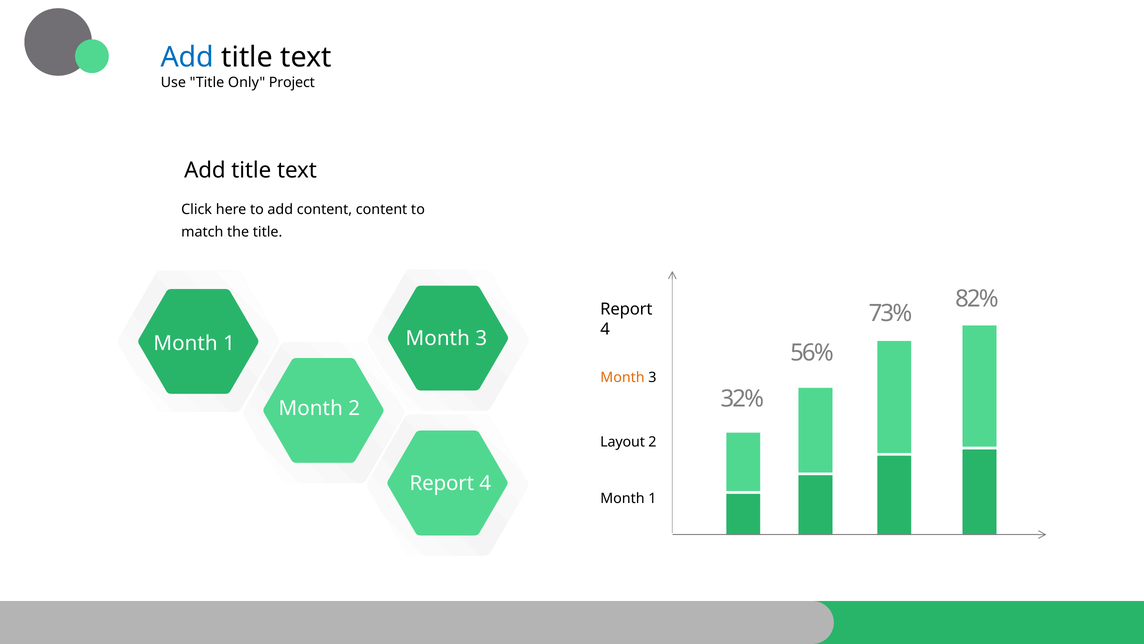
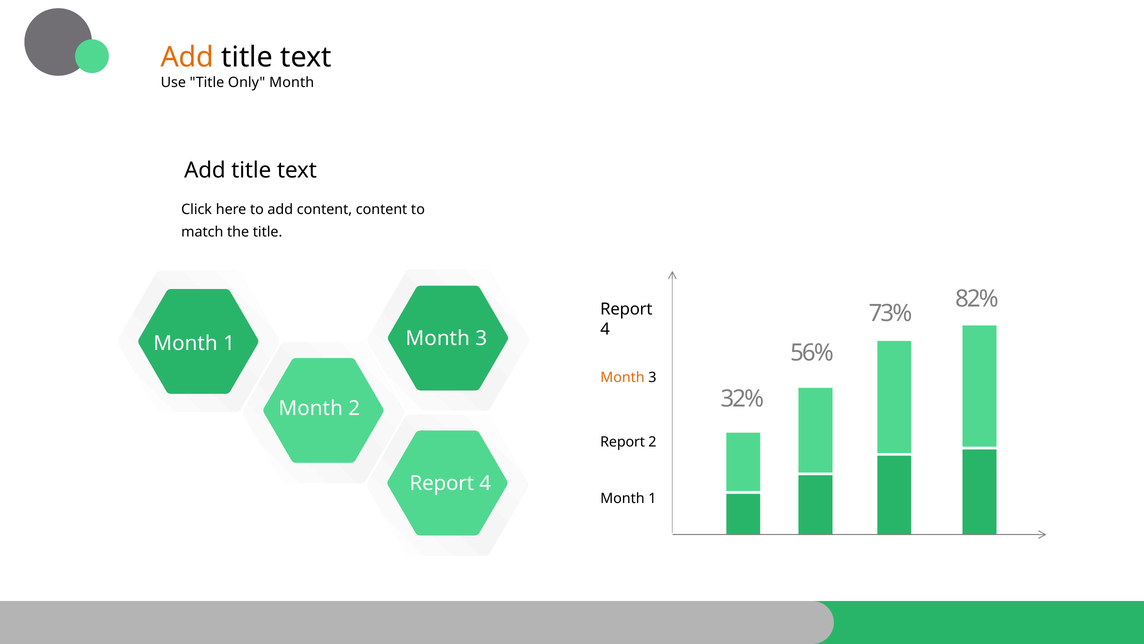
Add at (187, 57) colour: blue -> orange
Only Project: Project -> Month
Layout at (623, 442): Layout -> Report
